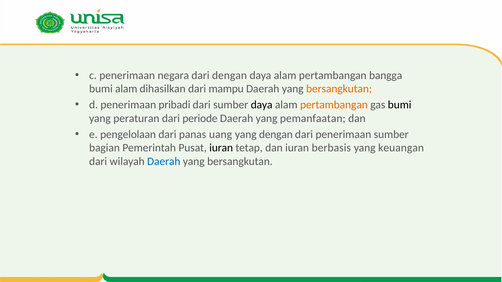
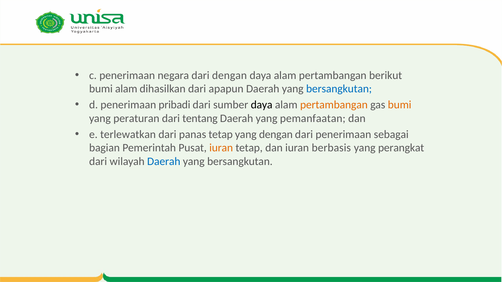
bangga: bangga -> berikut
mampu: mampu -> apapun
bersangkutan at (339, 89) colour: orange -> blue
bumi at (400, 105) colour: black -> orange
periode: periode -> tentang
pengelolaan: pengelolaan -> terlewatkan
panas uang: uang -> tetap
penerimaan sumber: sumber -> sebagai
iuran at (221, 148) colour: black -> orange
keuangan: keuangan -> perangkat
